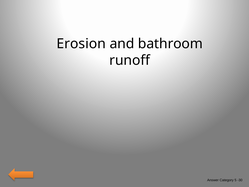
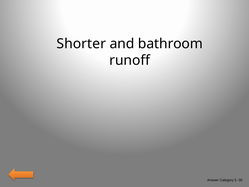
Erosion: Erosion -> Shorter
